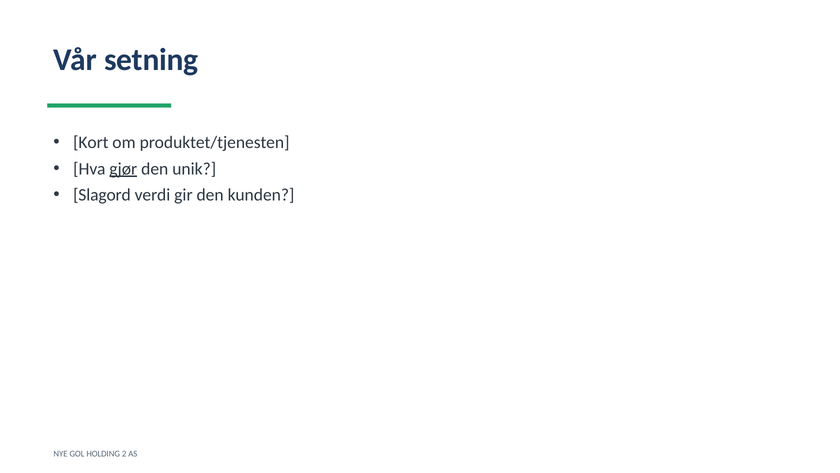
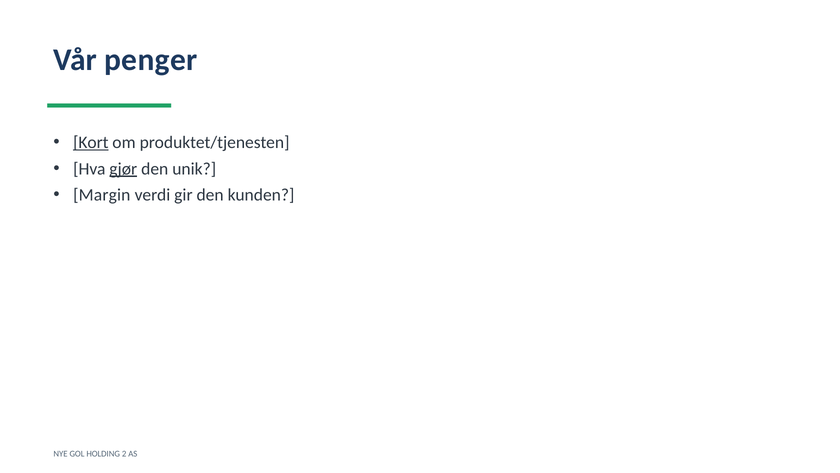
setning: setning -> penger
Kort underline: none -> present
Slagord: Slagord -> Margin
